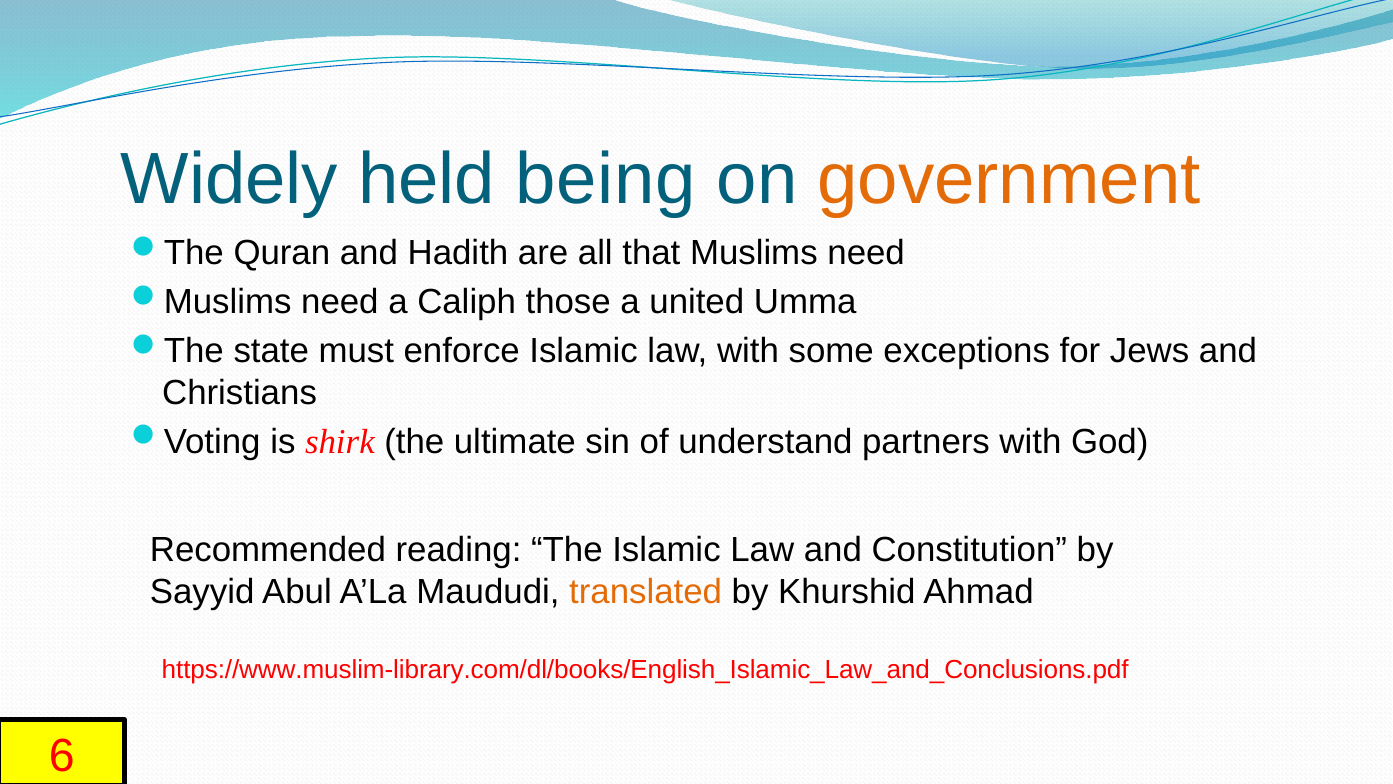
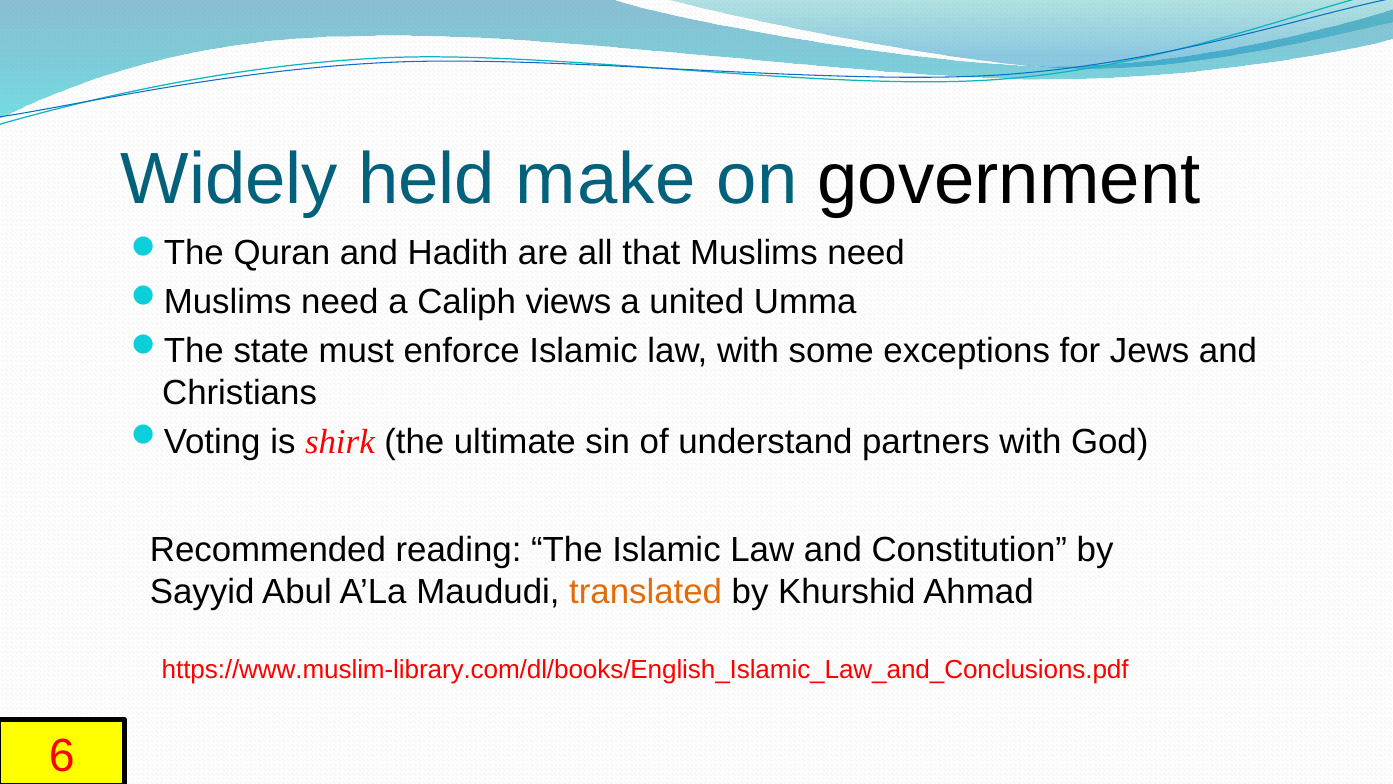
being: being -> make
government colour: orange -> black
those: those -> views
